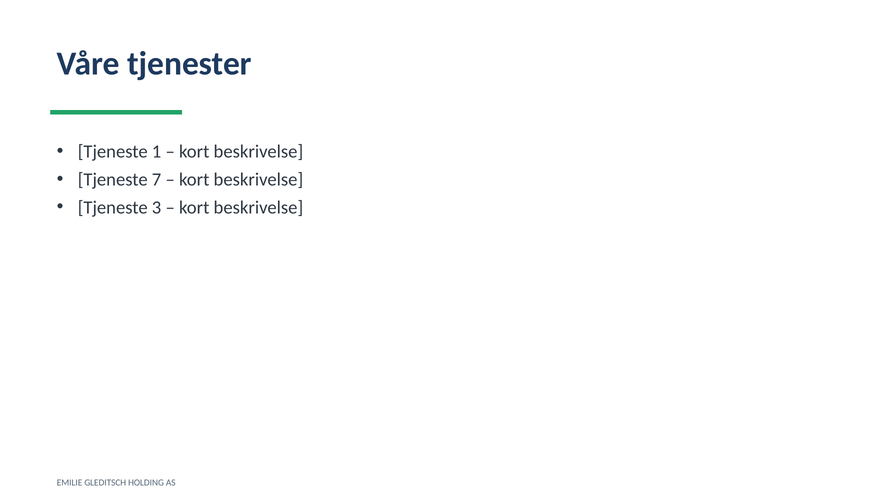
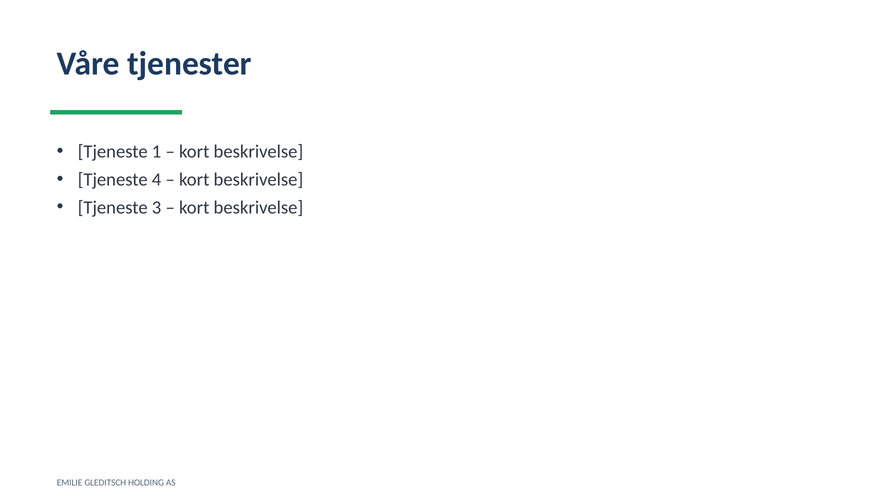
7: 7 -> 4
